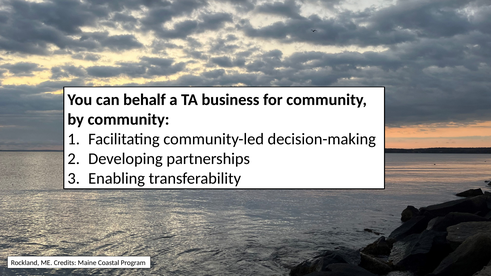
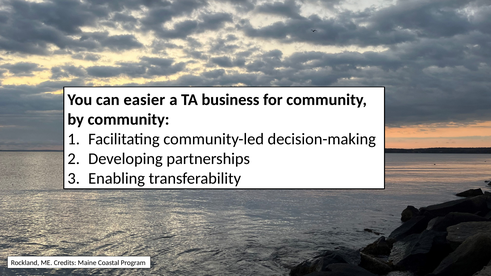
behalf: behalf -> easier
